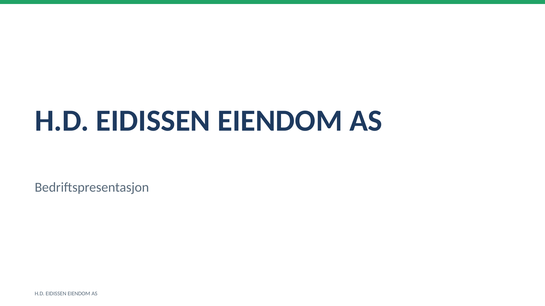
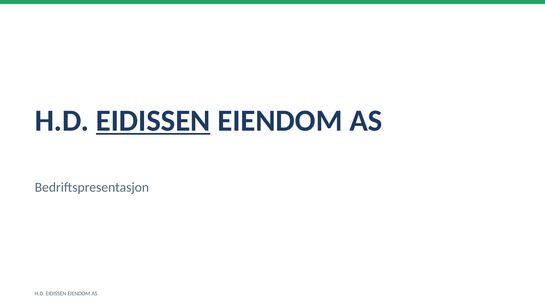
EIDISSEN at (153, 121) underline: none -> present
